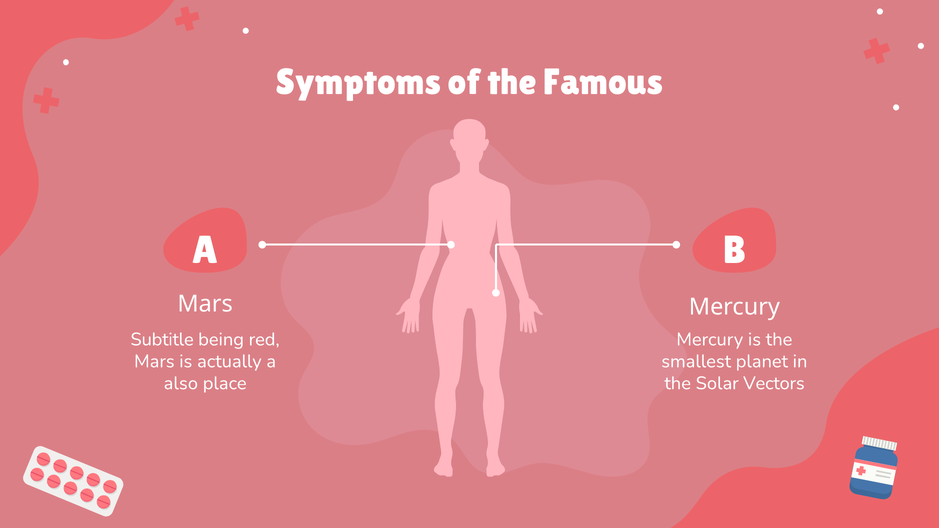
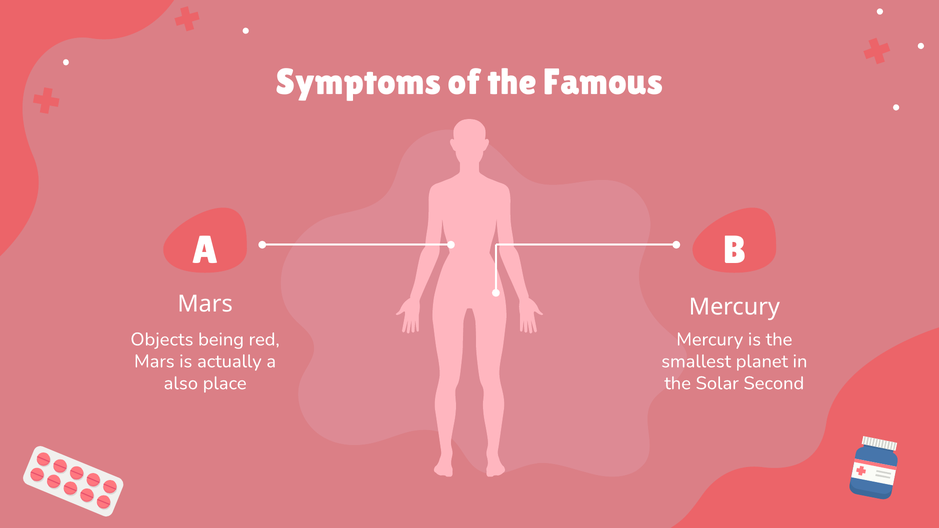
Subtitle: Subtitle -> Objects
Vectors: Vectors -> Second
